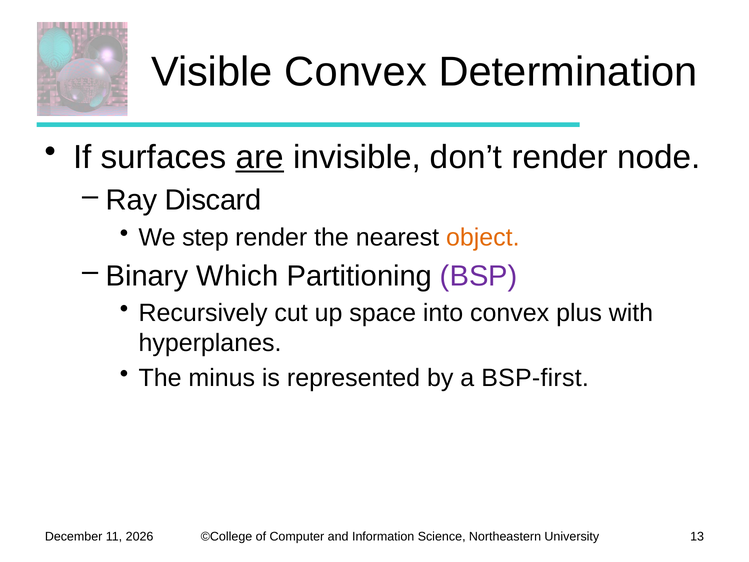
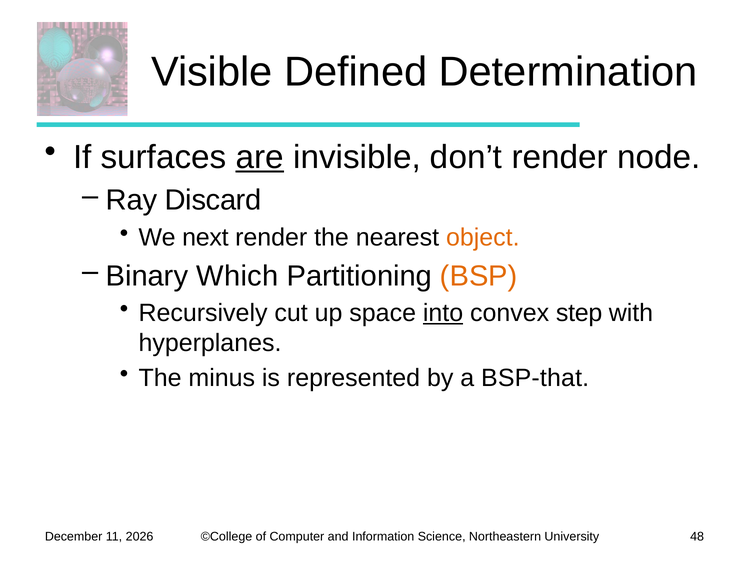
Visible Convex: Convex -> Defined
step: step -> next
BSP colour: purple -> orange
into underline: none -> present
plus: plus -> step
BSP-first: BSP-first -> BSP-that
13: 13 -> 48
